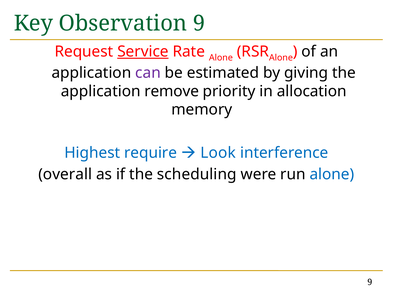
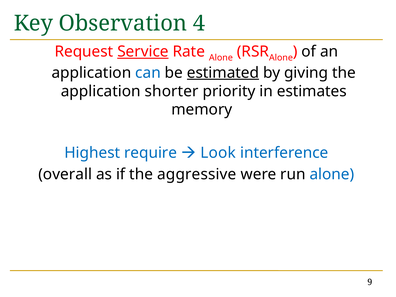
Observation 9: 9 -> 4
can colour: purple -> blue
estimated underline: none -> present
remove: remove -> shorter
allocation: allocation -> estimates
scheduling: scheduling -> aggressive
